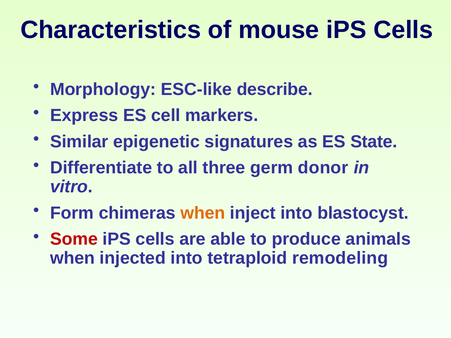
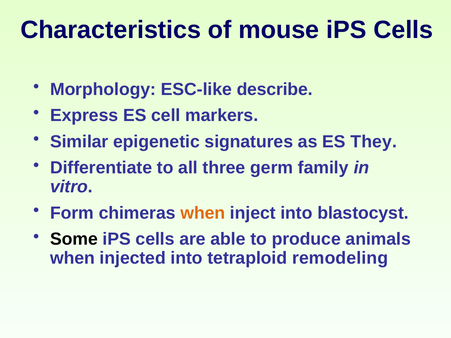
State: State -> They
donor: donor -> family
Some colour: red -> black
